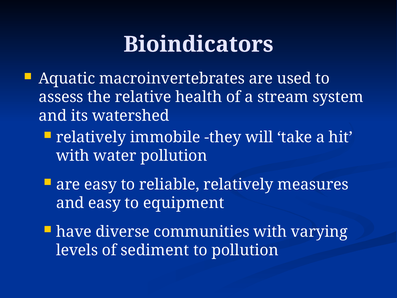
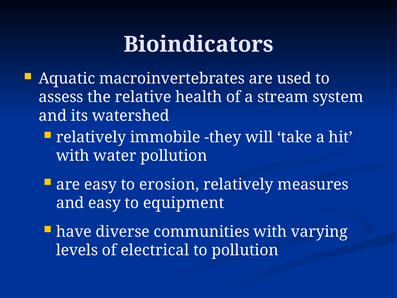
reliable: reliable -> erosion
sediment: sediment -> electrical
